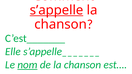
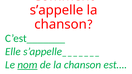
s’appelle underline: present -> none
